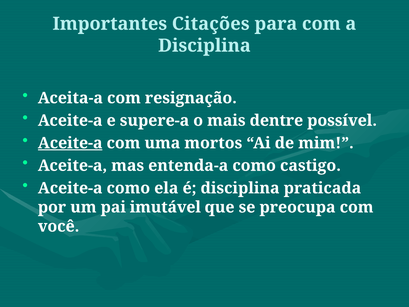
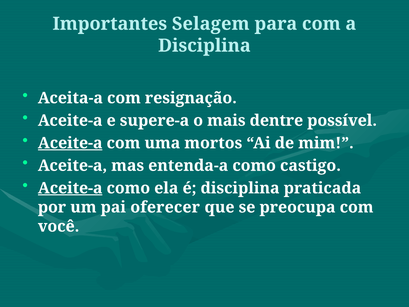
Citações: Citações -> Selagem
Aceite-a at (70, 188) underline: none -> present
imutável: imutável -> oferecer
